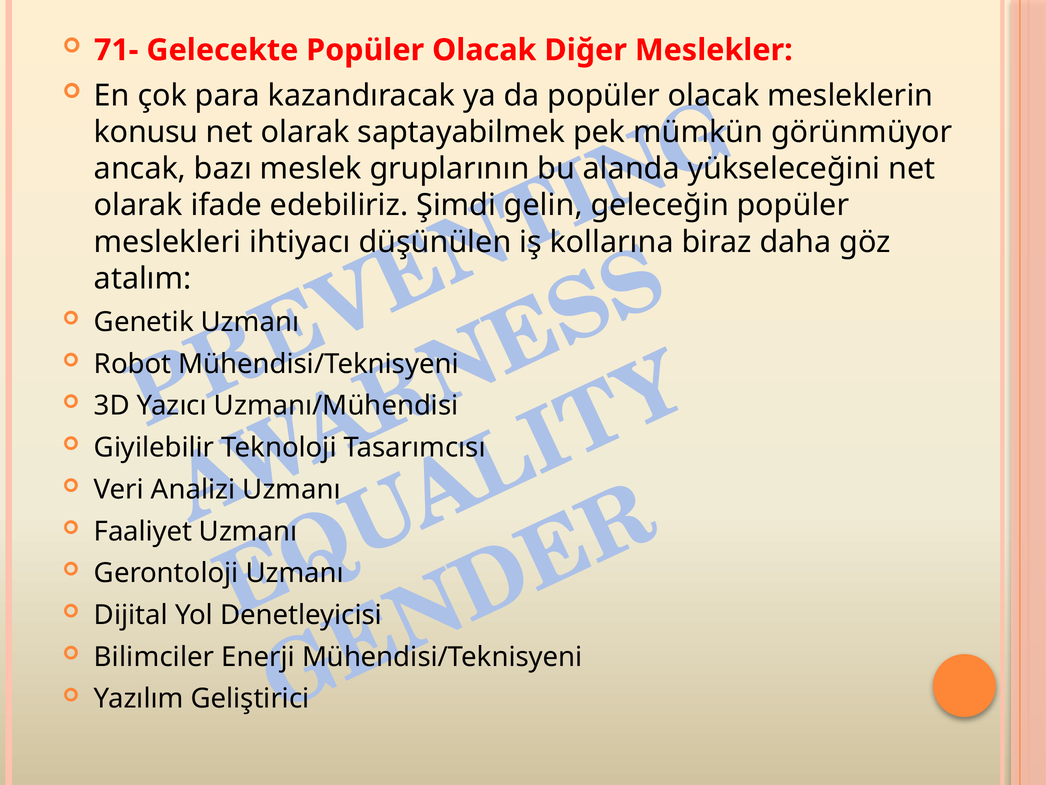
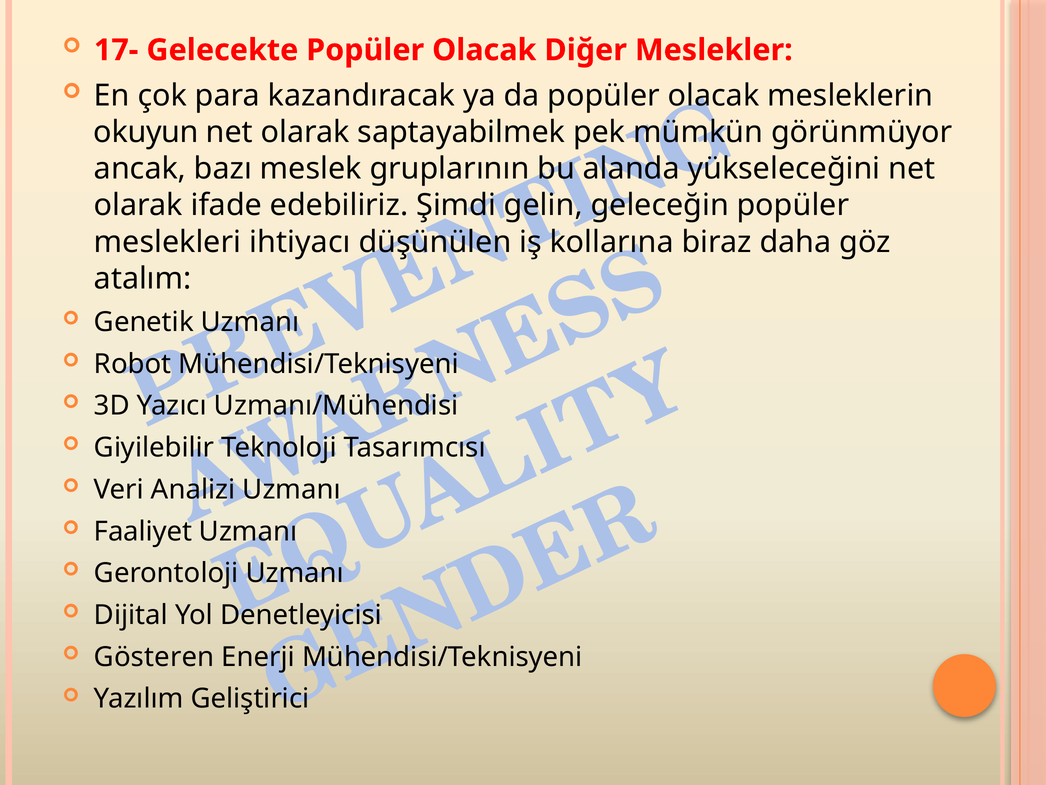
71-: 71- -> 17-
konusu: konusu -> okuyun
Bilimciler: Bilimciler -> Gösteren
